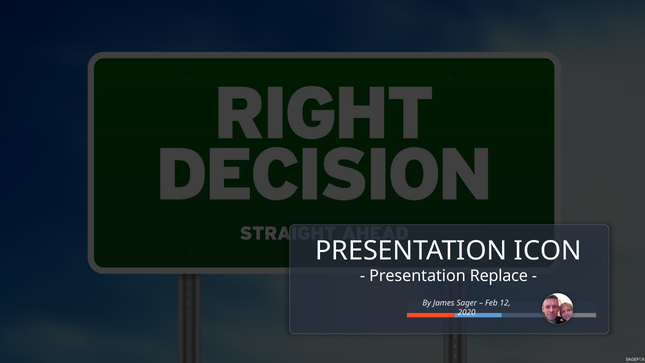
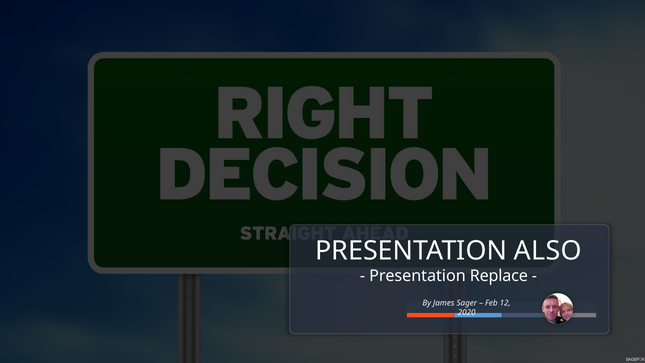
ICON: ICON -> ALSO
